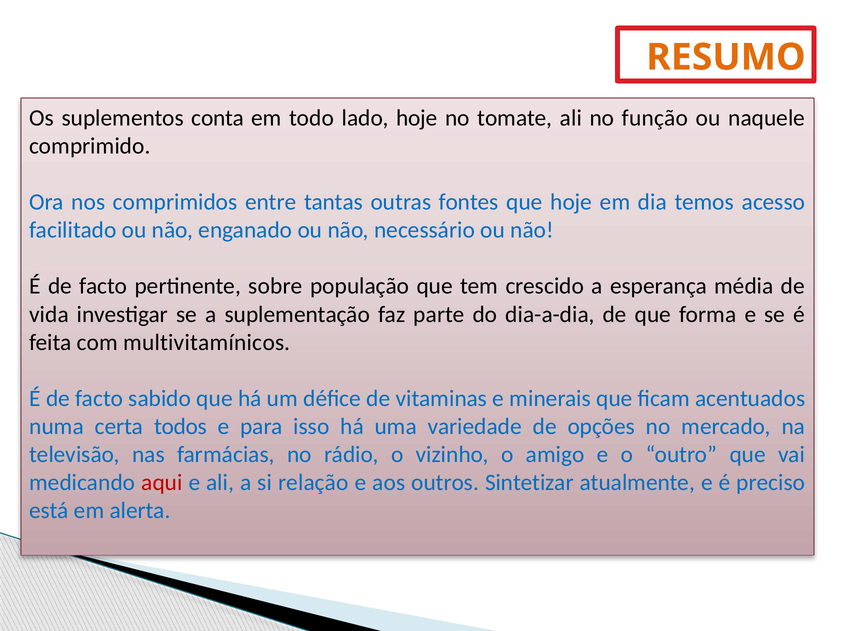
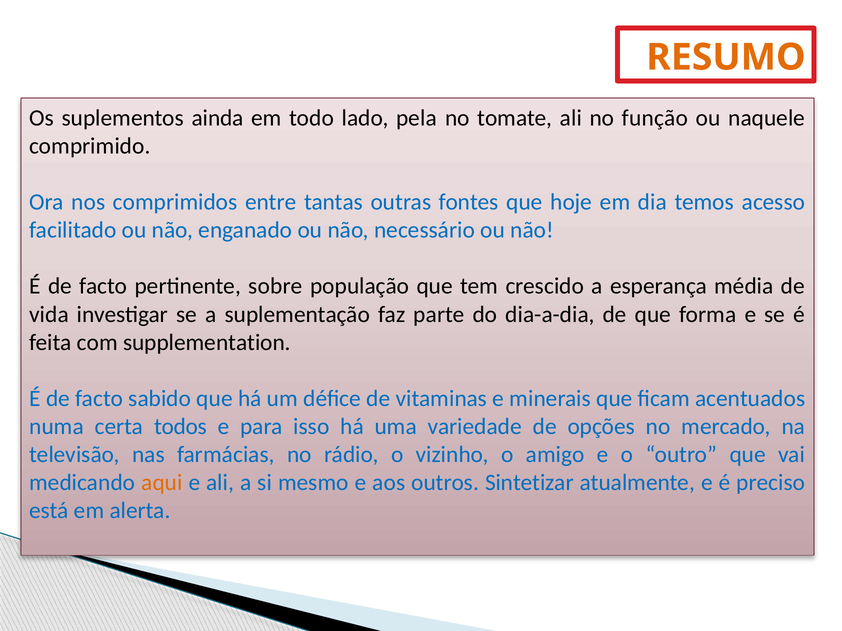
conta: conta -> ainda
lado hoje: hoje -> pela
multivitamínicos: multivitamínicos -> supplementation
aqui colour: red -> orange
relação: relação -> mesmo
